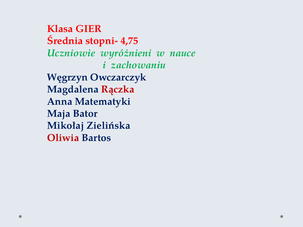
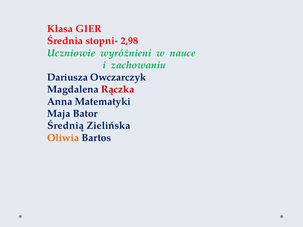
4,75: 4,75 -> 2,98
Węgrzyn: Węgrzyn -> Dariusza
Mikołaj: Mikołaj -> Średnią
Oliwia colour: red -> orange
